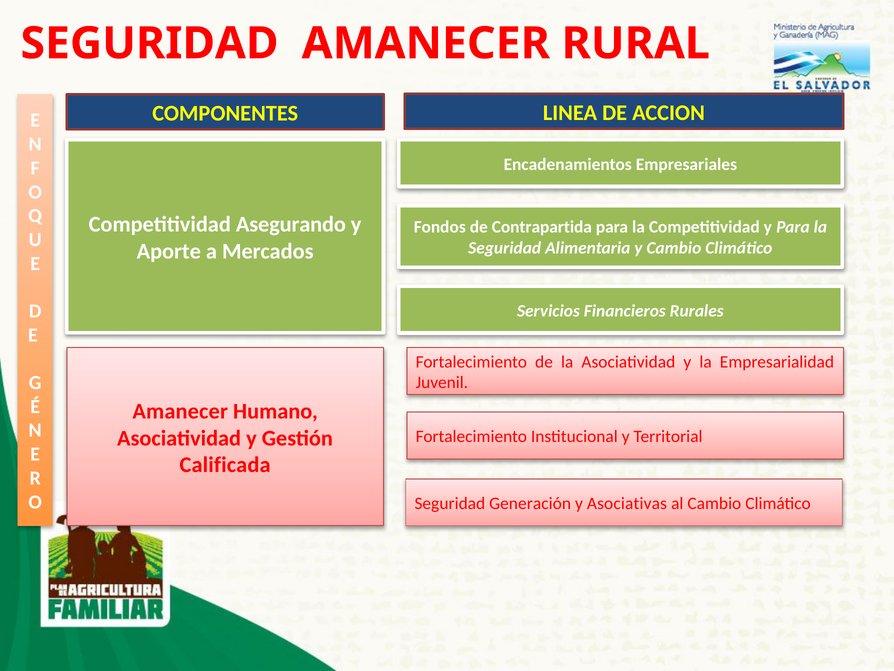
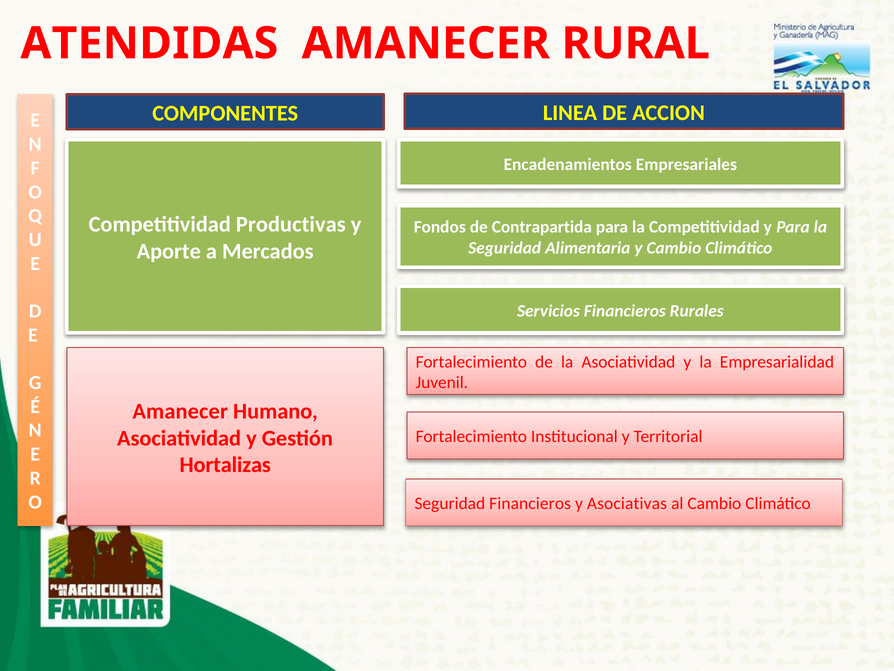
SEGURIDAD at (150, 43): SEGURIDAD -> ATENDIDAS
Asegurando: Asegurando -> Productivas
Calificada: Calificada -> Hortalizas
Seguridad Generación: Generación -> Financieros
